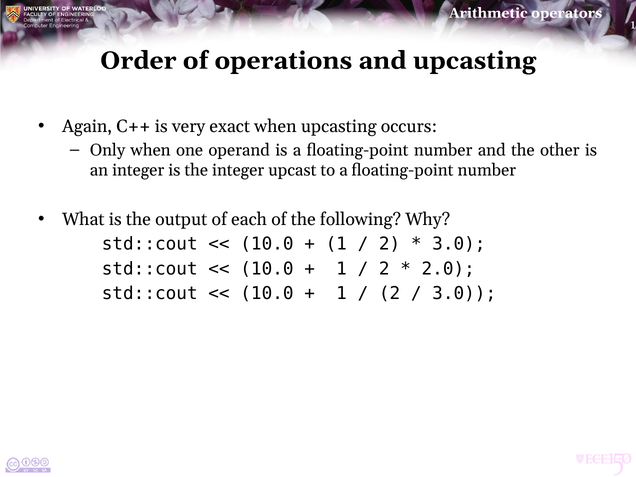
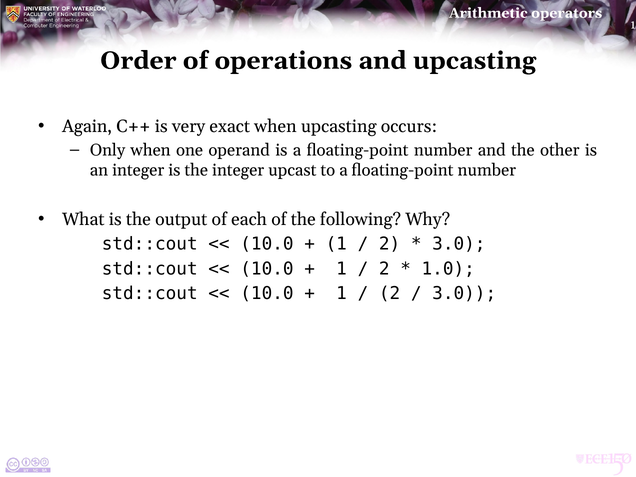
2.0: 2.0 -> 1.0
